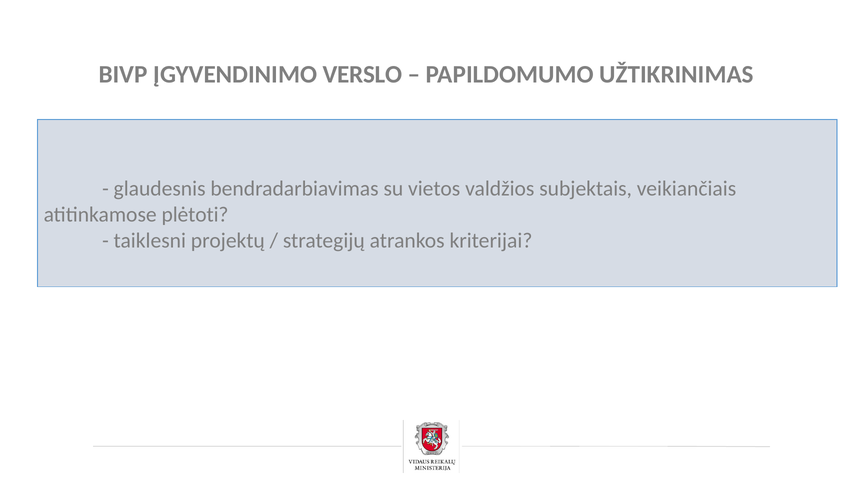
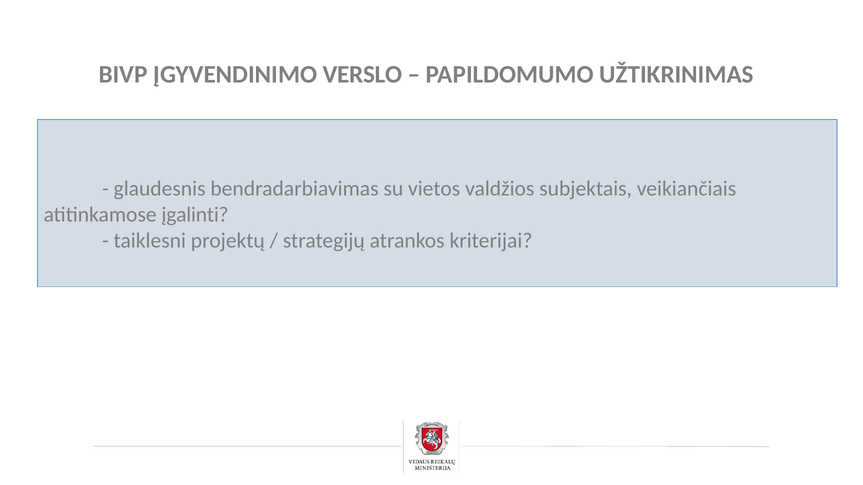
plėtoti: plėtoti -> įgalinti
